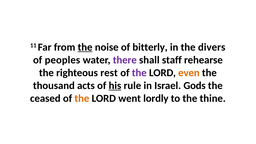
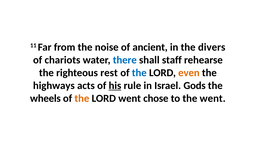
the at (85, 47) underline: present -> none
bitterly: bitterly -> ancient
peoples: peoples -> chariots
there colour: purple -> blue
the at (139, 73) colour: purple -> blue
thousand: thousand -> highways
ceased: ceased -> wheels
lordly: lordly -> chose
the thine: thine -> went
